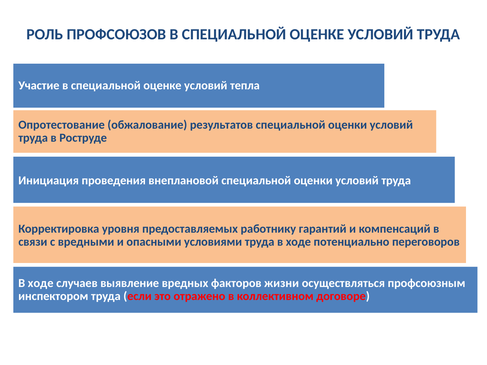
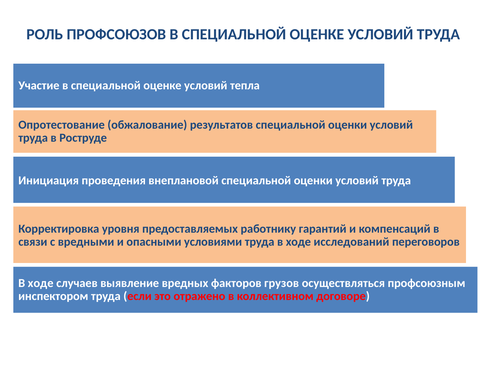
потенциально: потенциально -> исследований
жизни: жизни -> грузов
